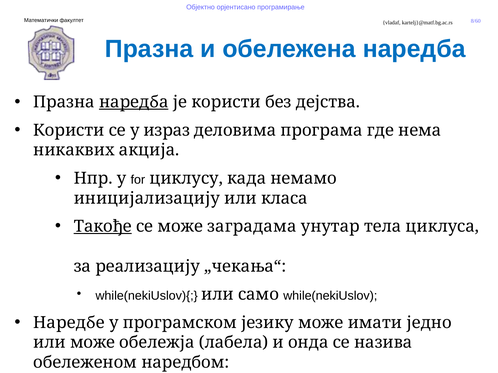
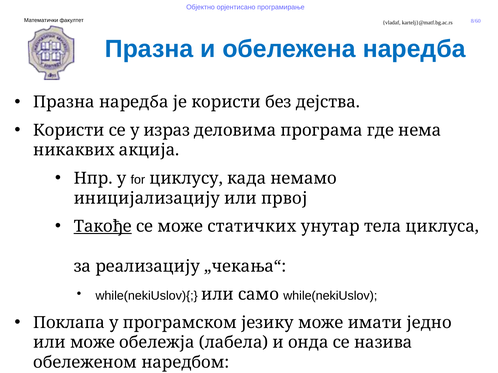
наредба at (134, 102) underline: present -> none
класа: класа -> првој
заградама: заградама -> статичких
Наредбе: Наредбе -> Поклапа
